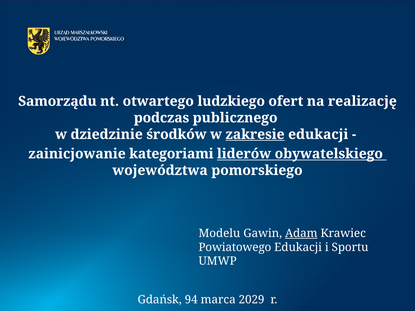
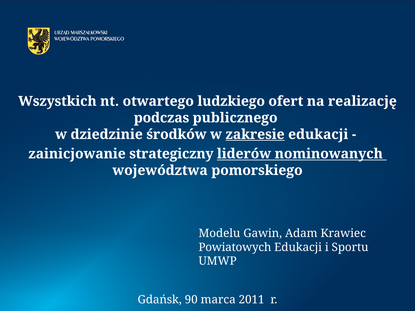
Samorządu: Samorządu -> Wszystkich
kategoriami: kategoriami -> strategiczny
obywatelskiego: obywatelskiego -> nominowanych
Adam underline: present -> none
Powiatowego: Powiatowego -> Powiatowych
94: 94 -> 90
2029: 2029 -> 2011
